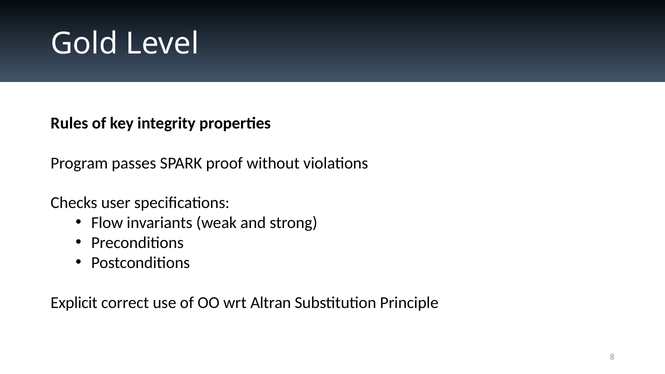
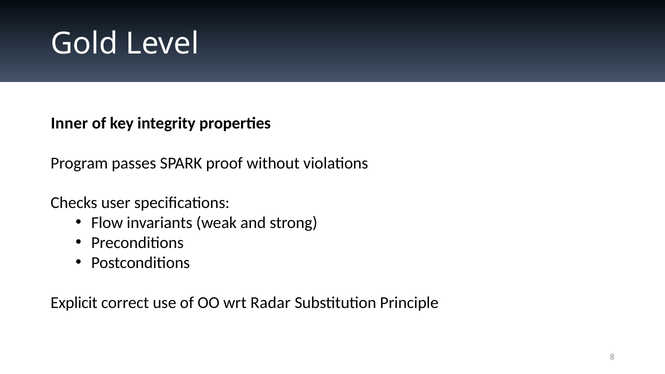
Rules: Rules -> Inner
Altran: Altran -> Radar
